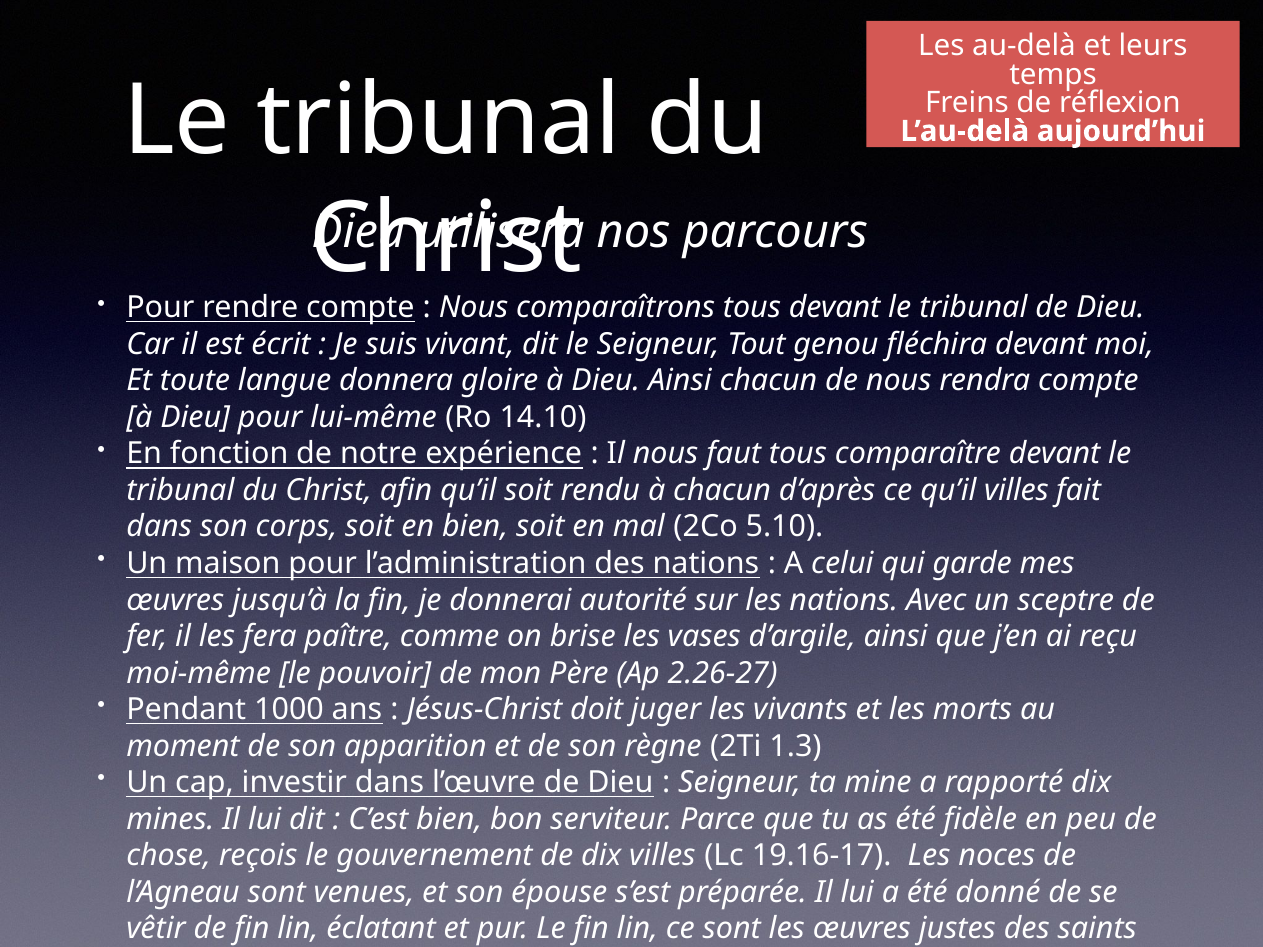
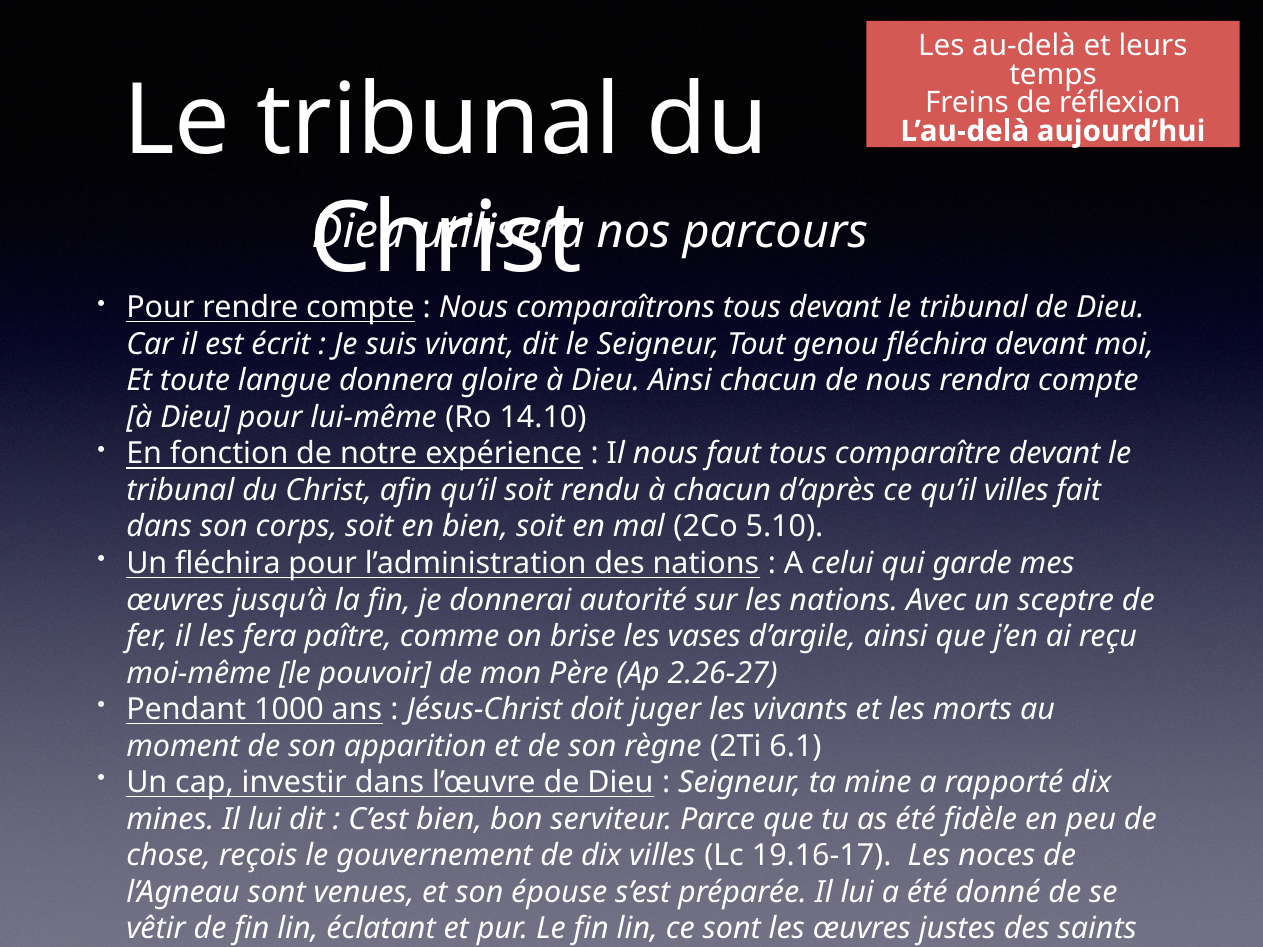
Un maison: maison -> fléchira
1.3: 1.3 -> 6.1
